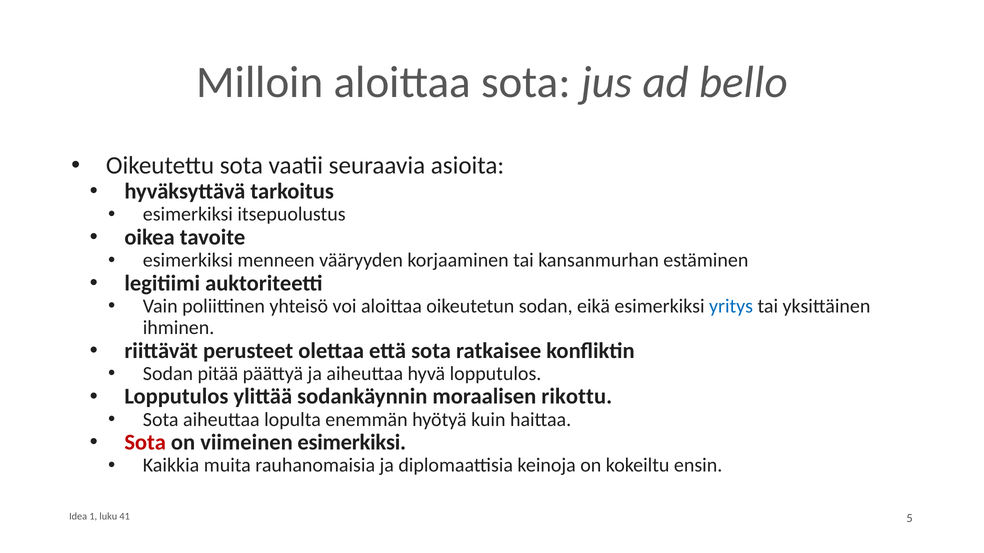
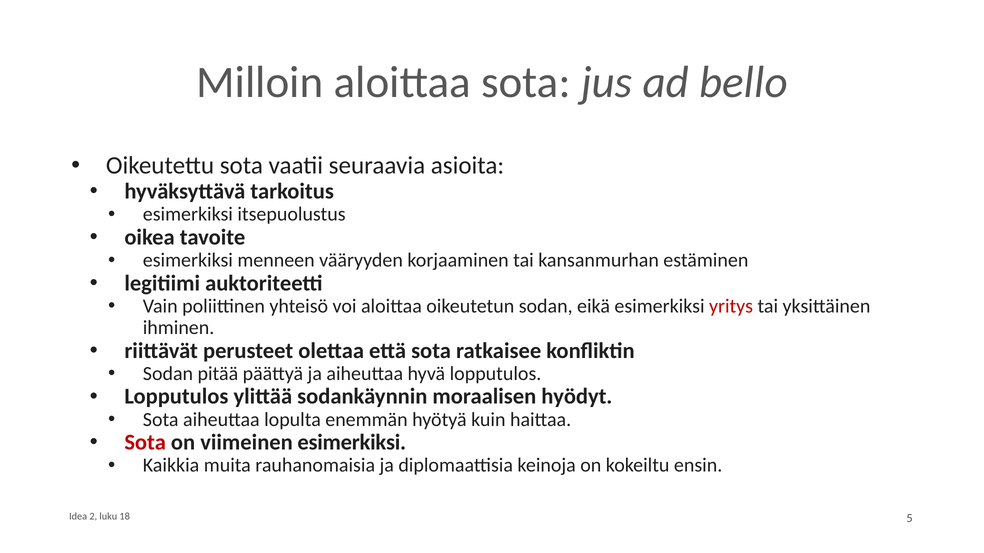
yritys colour: blue -> red
rikottu: rikottu -> hyödyt
1: 1 -> 2
41: 41 -> 18
